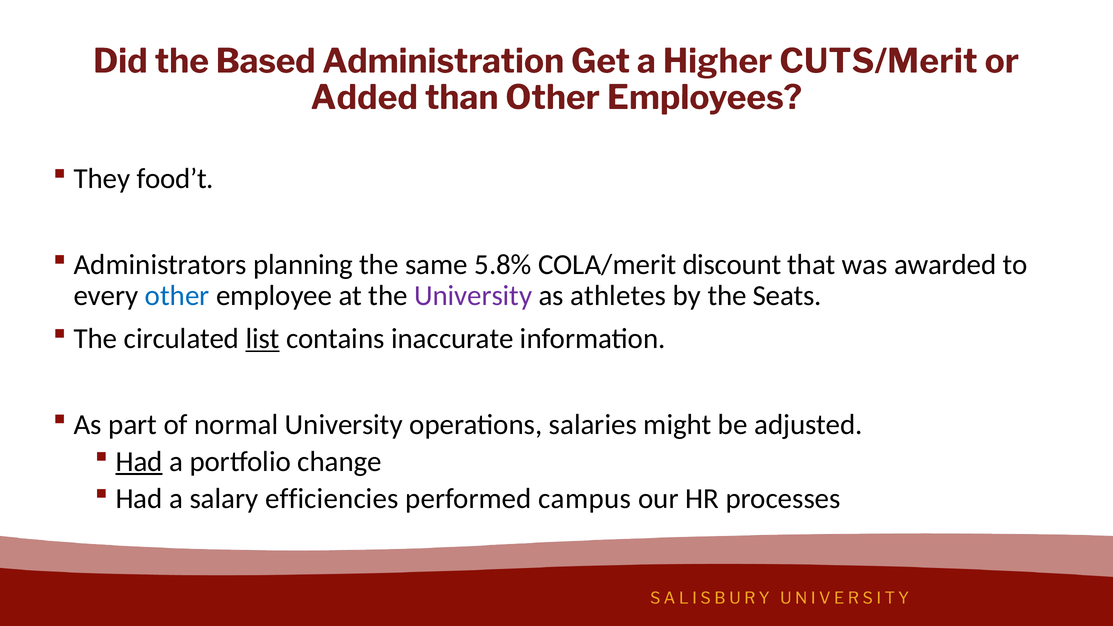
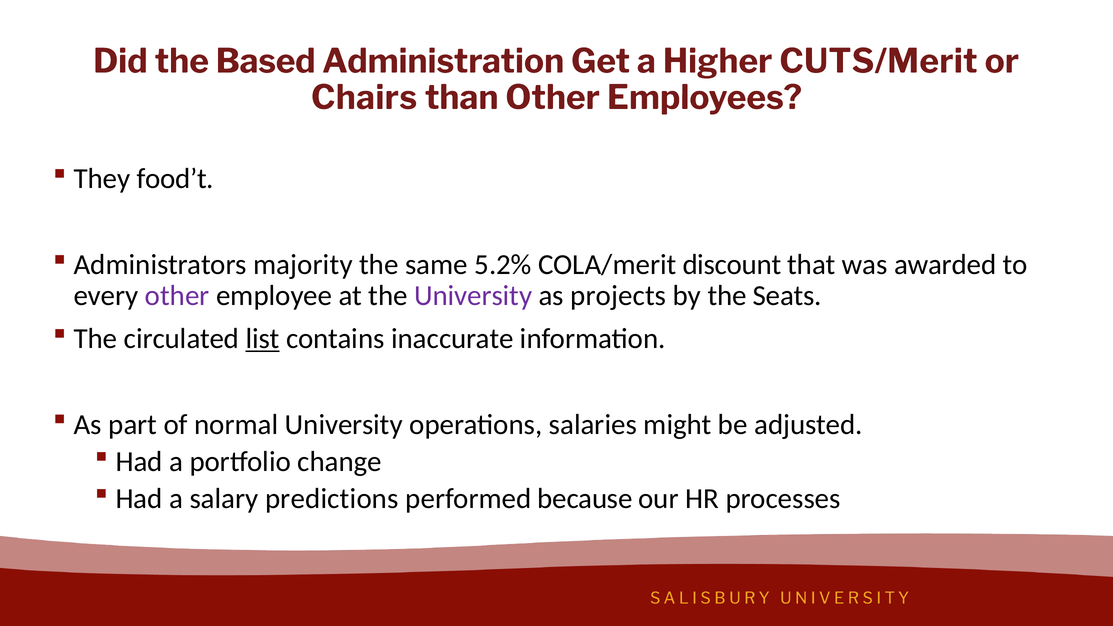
Added: Added -> Chairs
planning: planning -> majority
5.8%: 5.8% -> 5.2%
other at (177, 296) colour: blue -> purple
athletes: athletes -> projects
Had at (139, 462) underline: present -> none
efficiencies: efficiencies -> predictions
campus: campus -> because
